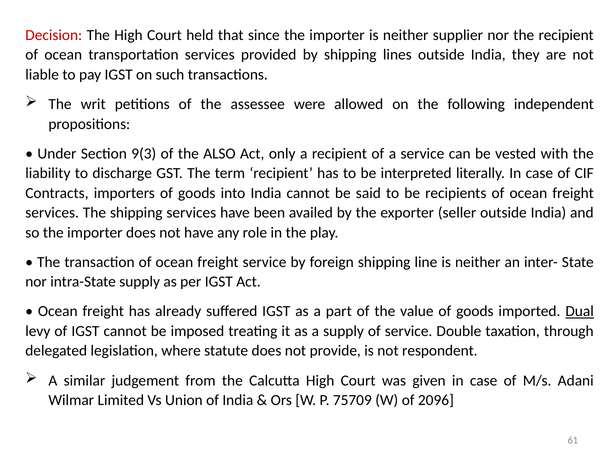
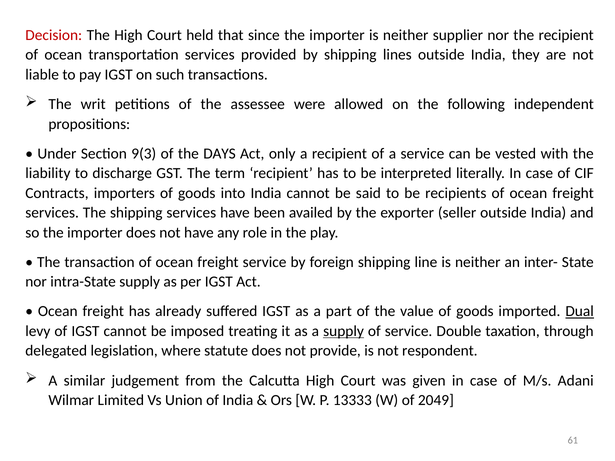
ALSO: ALSO -> DAYS
supply at (344, 331) underline: none -> present
75709: 75709 -> 13333
2096: 2096 -> 2049
